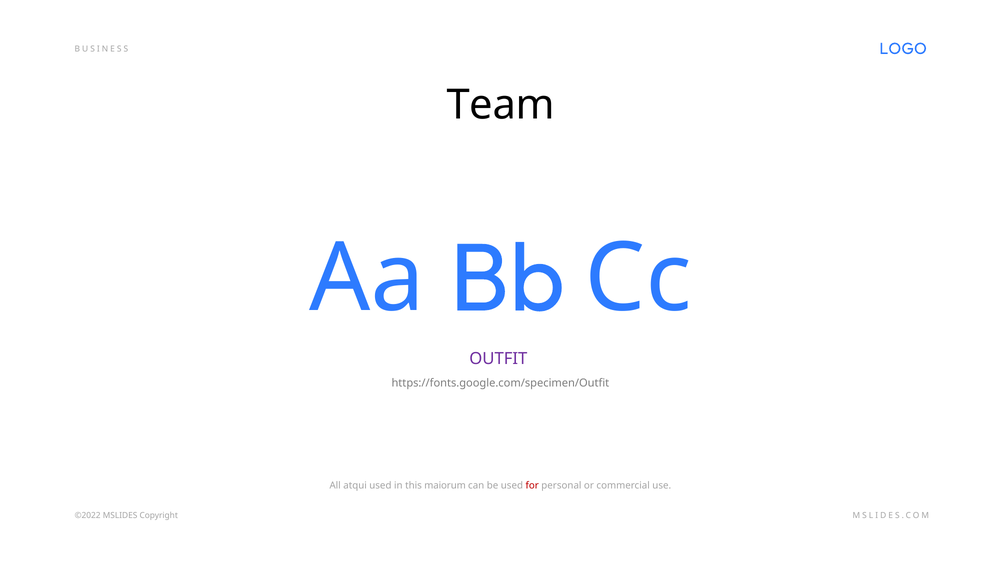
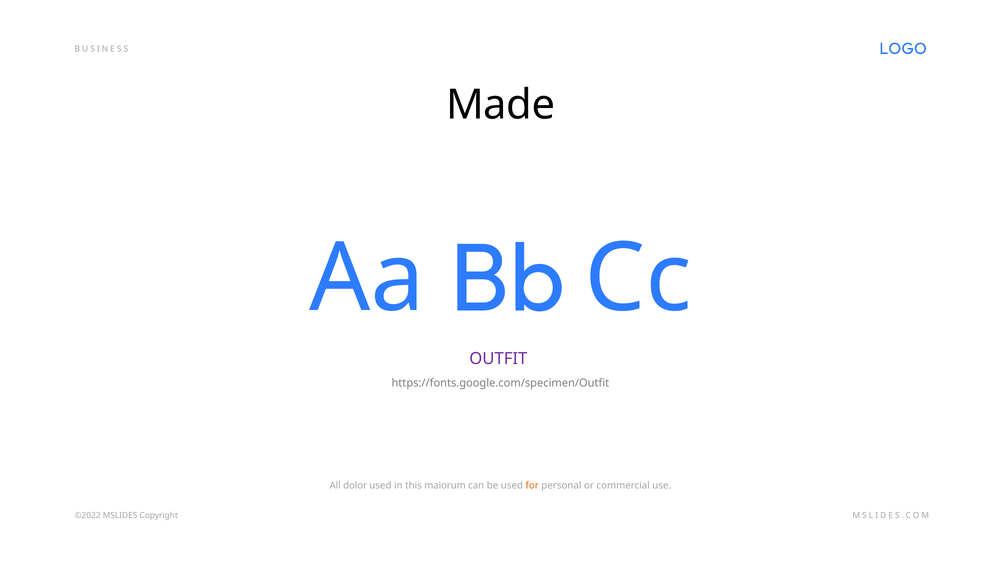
Team: Team -> Made
atqui: atqui -> dolor
for colour: red -> orange
